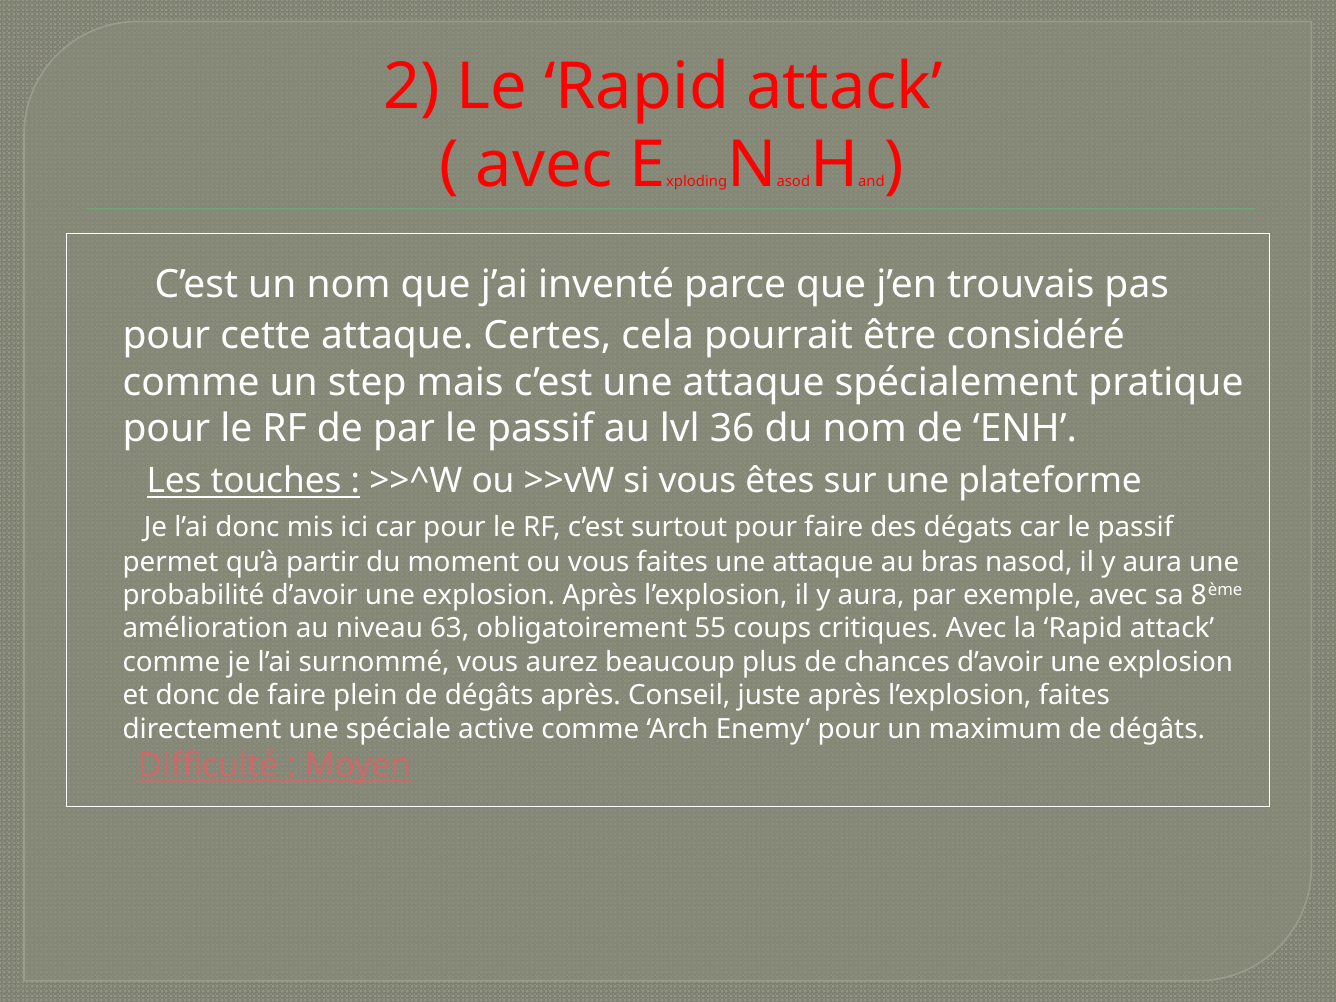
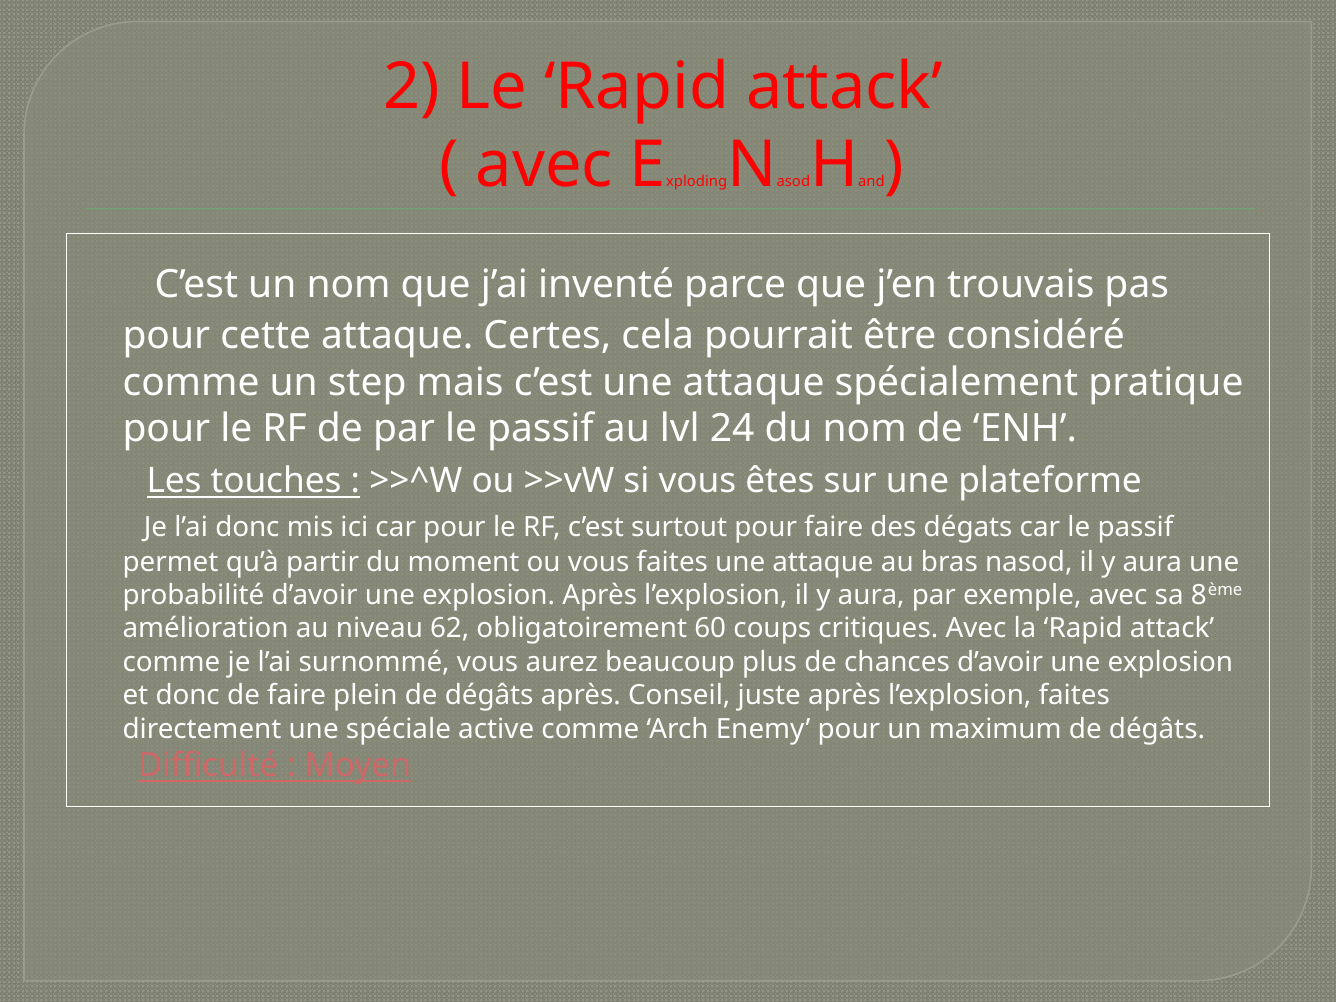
36: 36 -> 24
63: 63 -> 62
55: 55 -> 60
